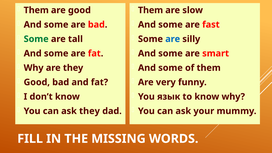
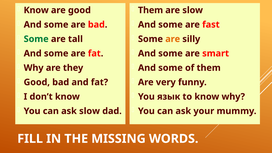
Them at (36, 10): Them -> Know
are at (173, 39) colour: blue -> orange
ask they: they -> slow
